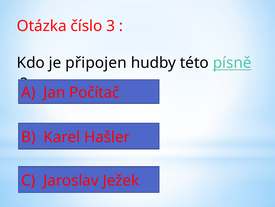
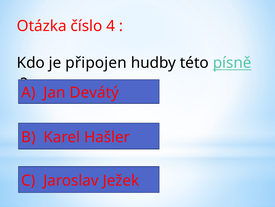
3: 3 -> 4
Počítač: Počítač -> Devátý
